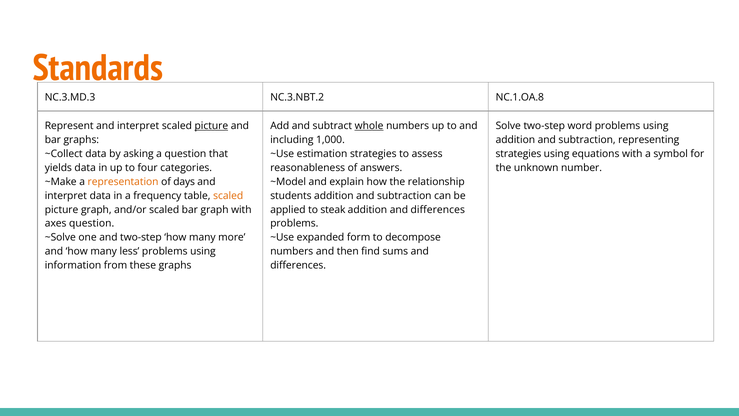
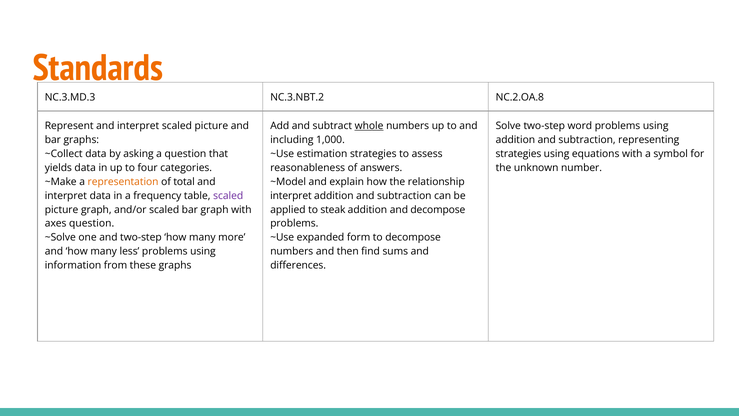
NC.1.OA.8: NC.1.OA.8 -> NC.2.OA.8
picture at (211, 126) underline: present -> none
days: days -> total
scaled at (228, 196) colour: orange -> purple
students at (291, 196): students -> interpret
addition and differences: differences -> decompose
